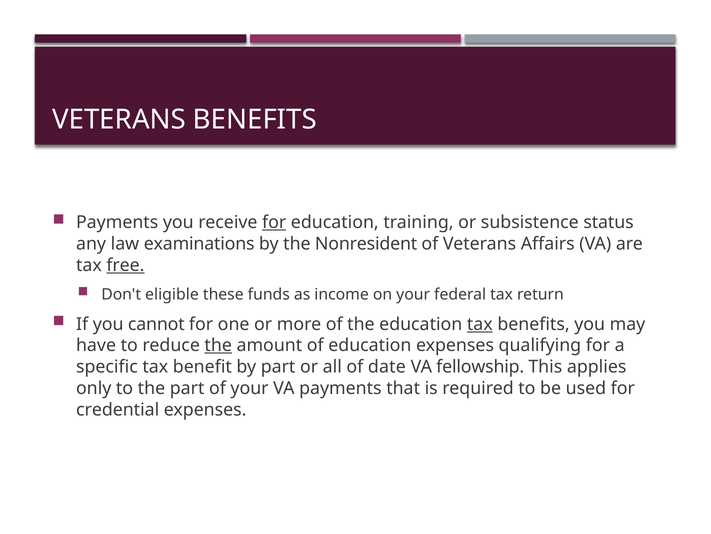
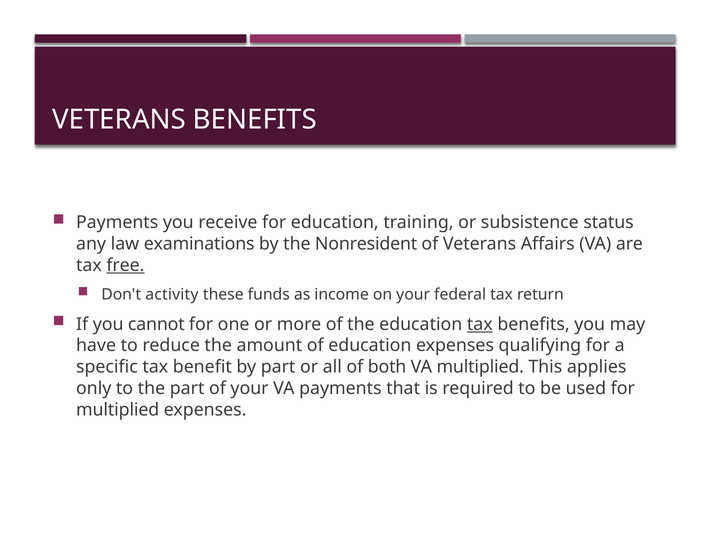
for at (274, 222) underline: present -> none
eligible: eligible -> activity
the at (218, 345) underline: present -> none
date: date -> both
VA fellowship: fellowship -> multiplied
credential at (118, 409): credential -> multiplied
